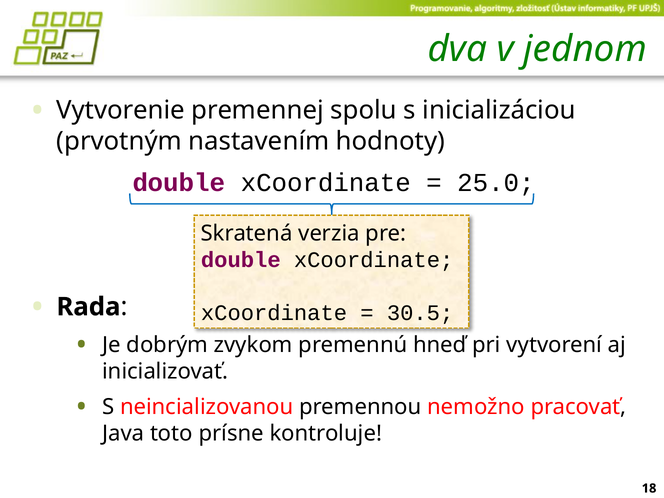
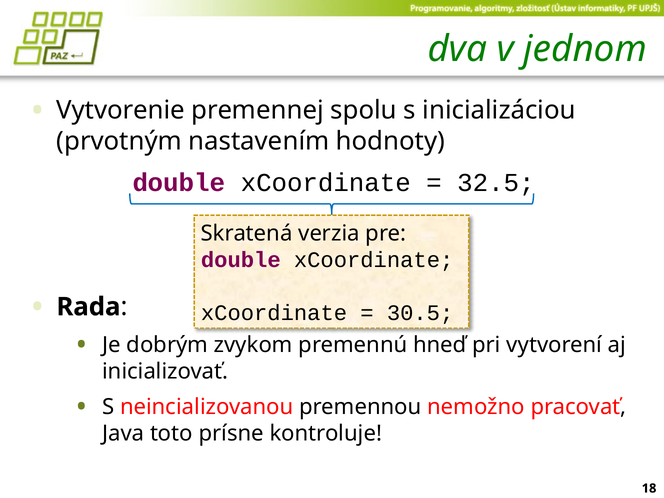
25.0: 25.0 -> 32.5
